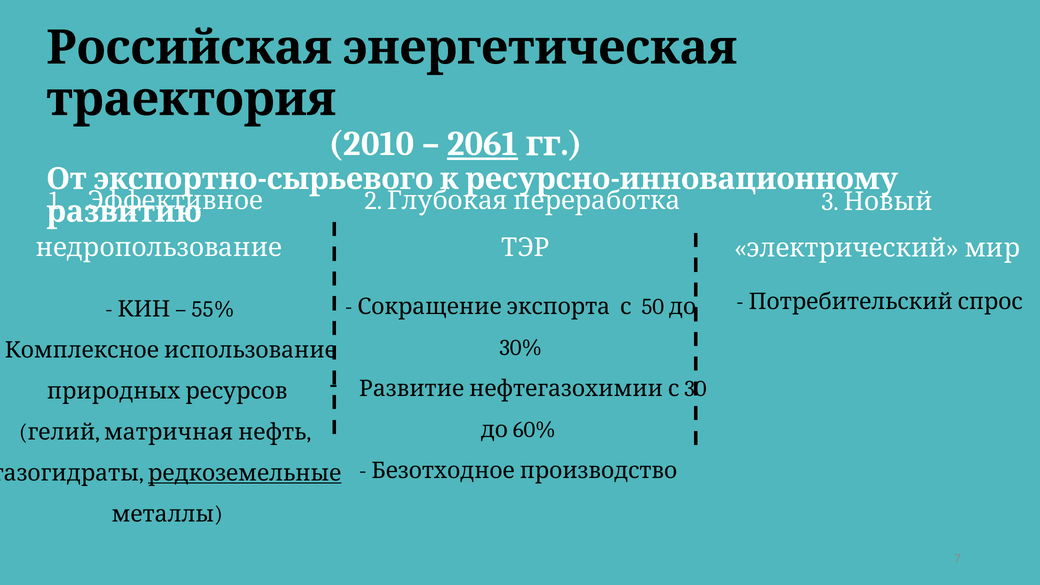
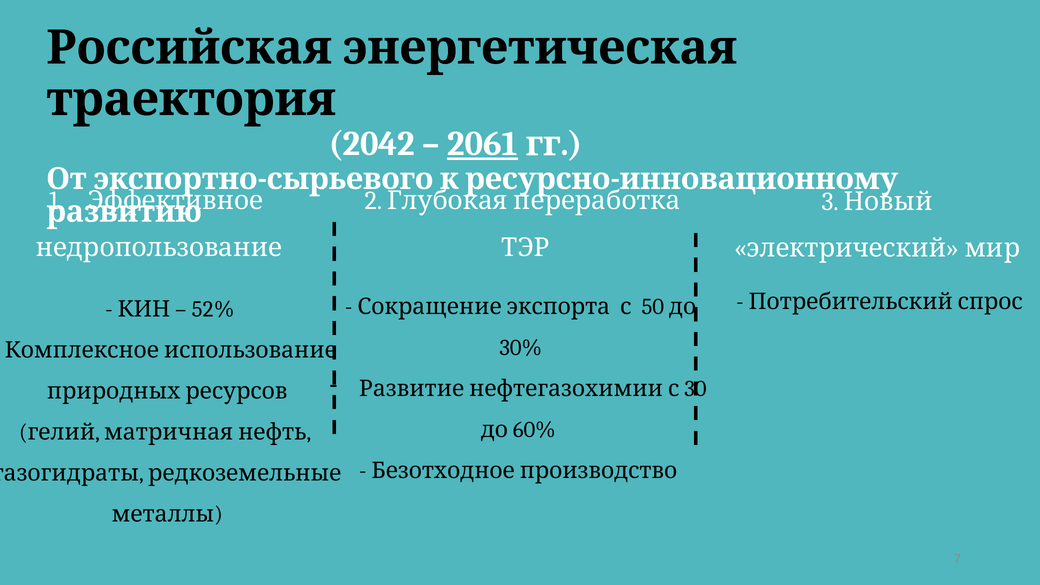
2010: 2010 -> 2042
55: 55 -> 52
редкоземельные underline: present -> none
